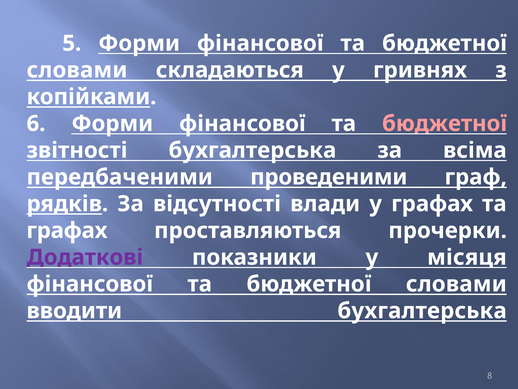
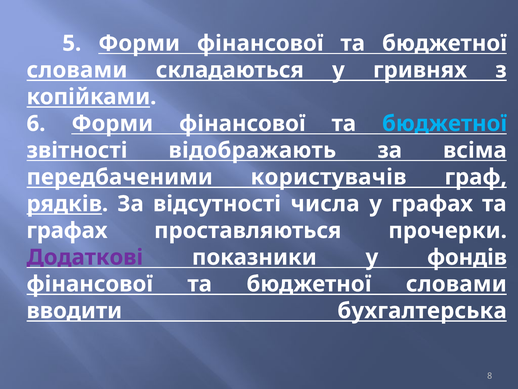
бюджетної at (444, 123) colour: pink -> light blue
звітності бухгалтерська: бухгалтерська -> відображають
проведеними: проведеними -> користувачів
влади: влади -> числа
місяця: місяця -> фондів
